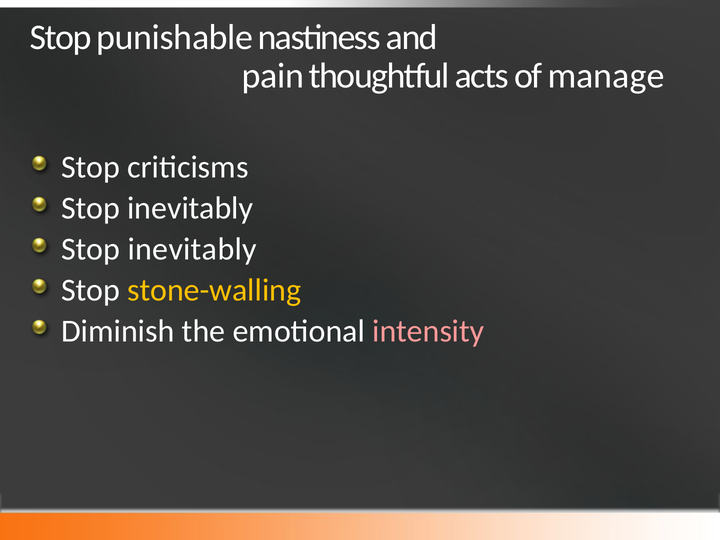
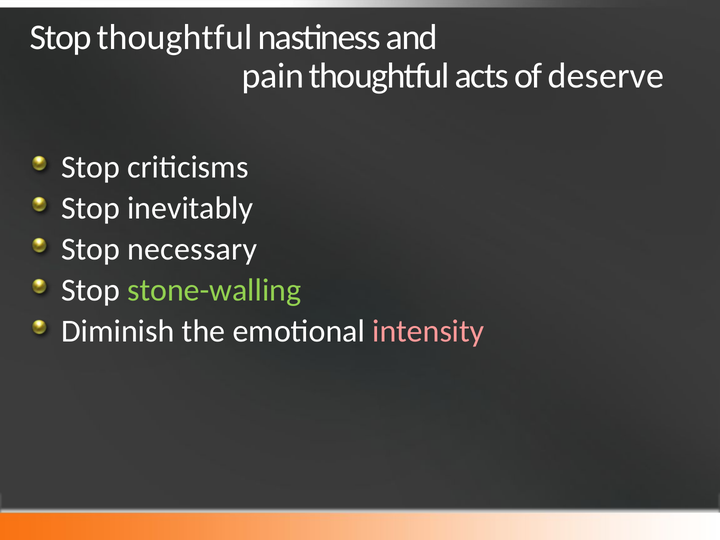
Stop punishable: punishable -> thoughtful
manage: manage -> deserve
inevitably at (192, 249): inevitably -> necessary
stone-walling colour: yellow -> light green
